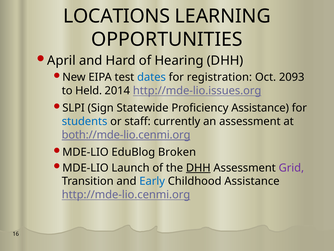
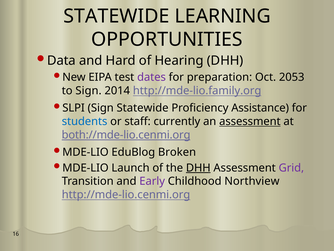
LOCATIONS at (117, 16): LOCATIONS -> STATEWIDE
April: April -> Data
dates colour: blue -> purple
registration: registration -> preparation
2093: 2093 -> 2053
to Held: Held -> Sign
http://mde-lio.issues.org: http://mde-lio.issues.org -> http://mde-lio.family.org
assessment at (250, 121) underline: none -> present
Early colour: blue -> purple
Childhood Assistance: Assistance -> Northview
